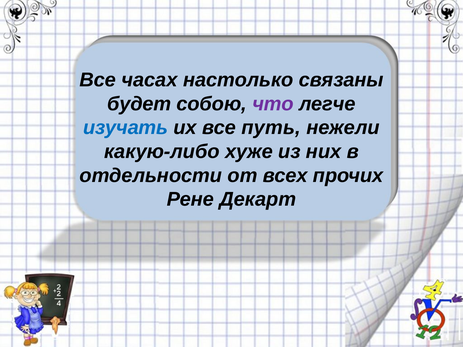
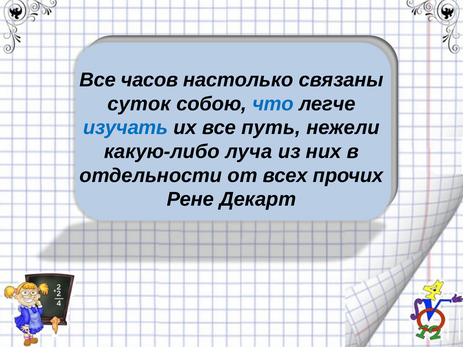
часах: часах -> часов
будет: будет -> суток
что colour: purple -> blue
хуже: хуже -> луча
